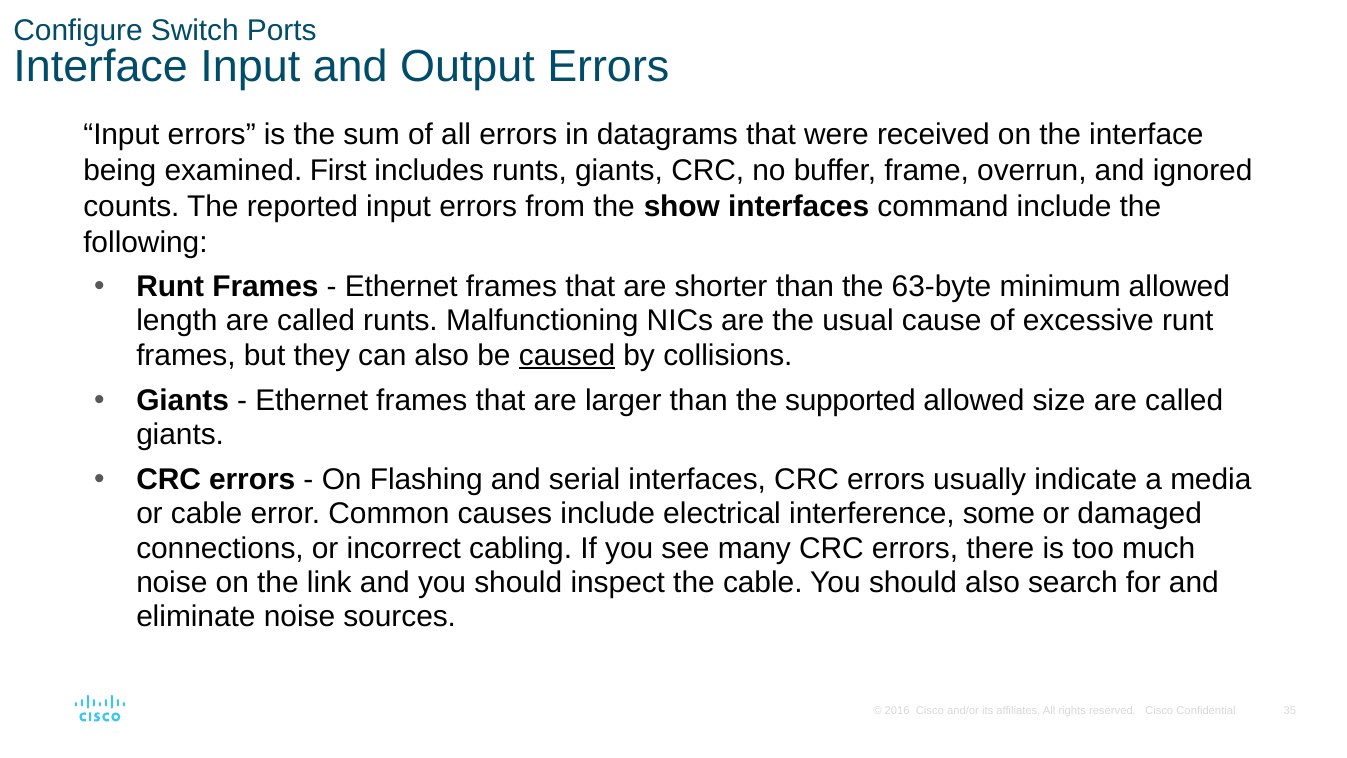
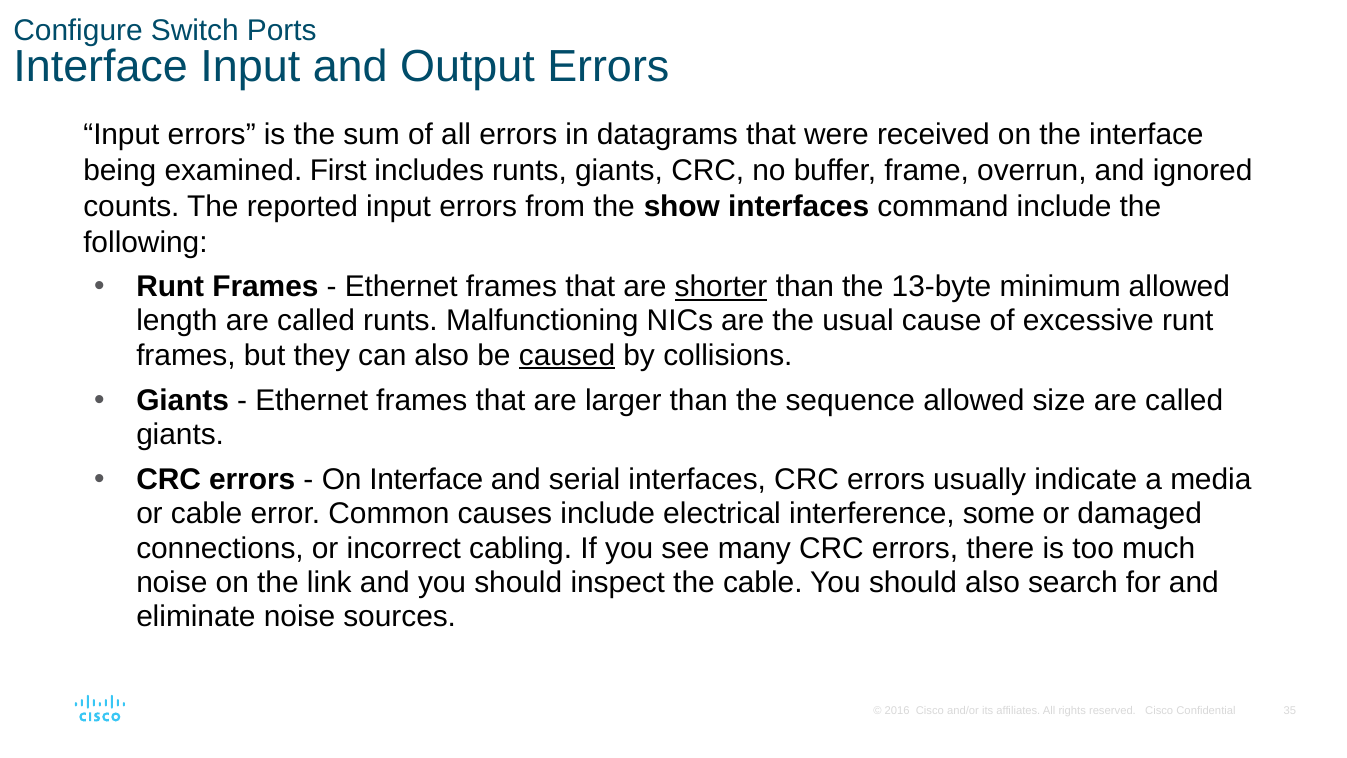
shorter underline: none -> present
63-byte: 63-byte -> 13-byte
supported: supported -> sequence
On Flashing: Flashing -> Interface
